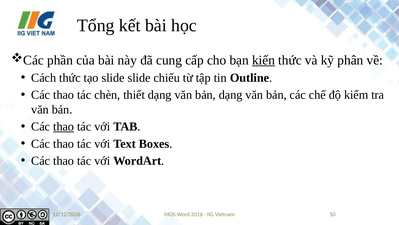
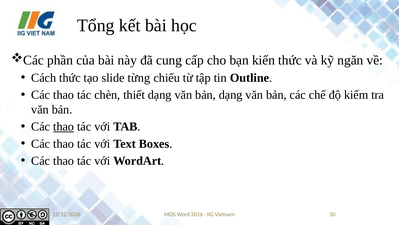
kiến underline: present -> none
phân: phân -> ngăn
slide slide: slide -> từng
